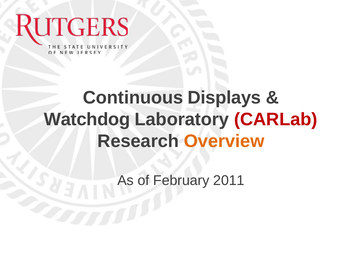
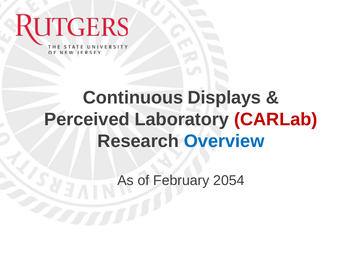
Watchdog: Watchdog -> Perceived
Overview colour: orange -> blue
2011: 2011 -> 2054
